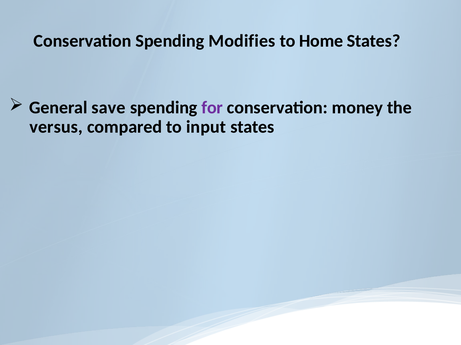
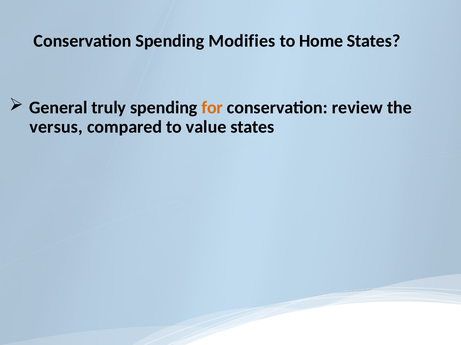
save: save -> truly
for colour: purple -> orange
money: money -> review
input: input -> value
